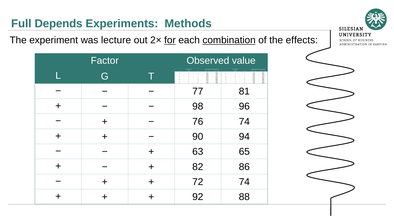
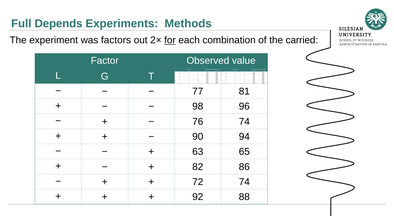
lecture: lecture -> factors
combination underline: present -> none
effects: effects -> carried
